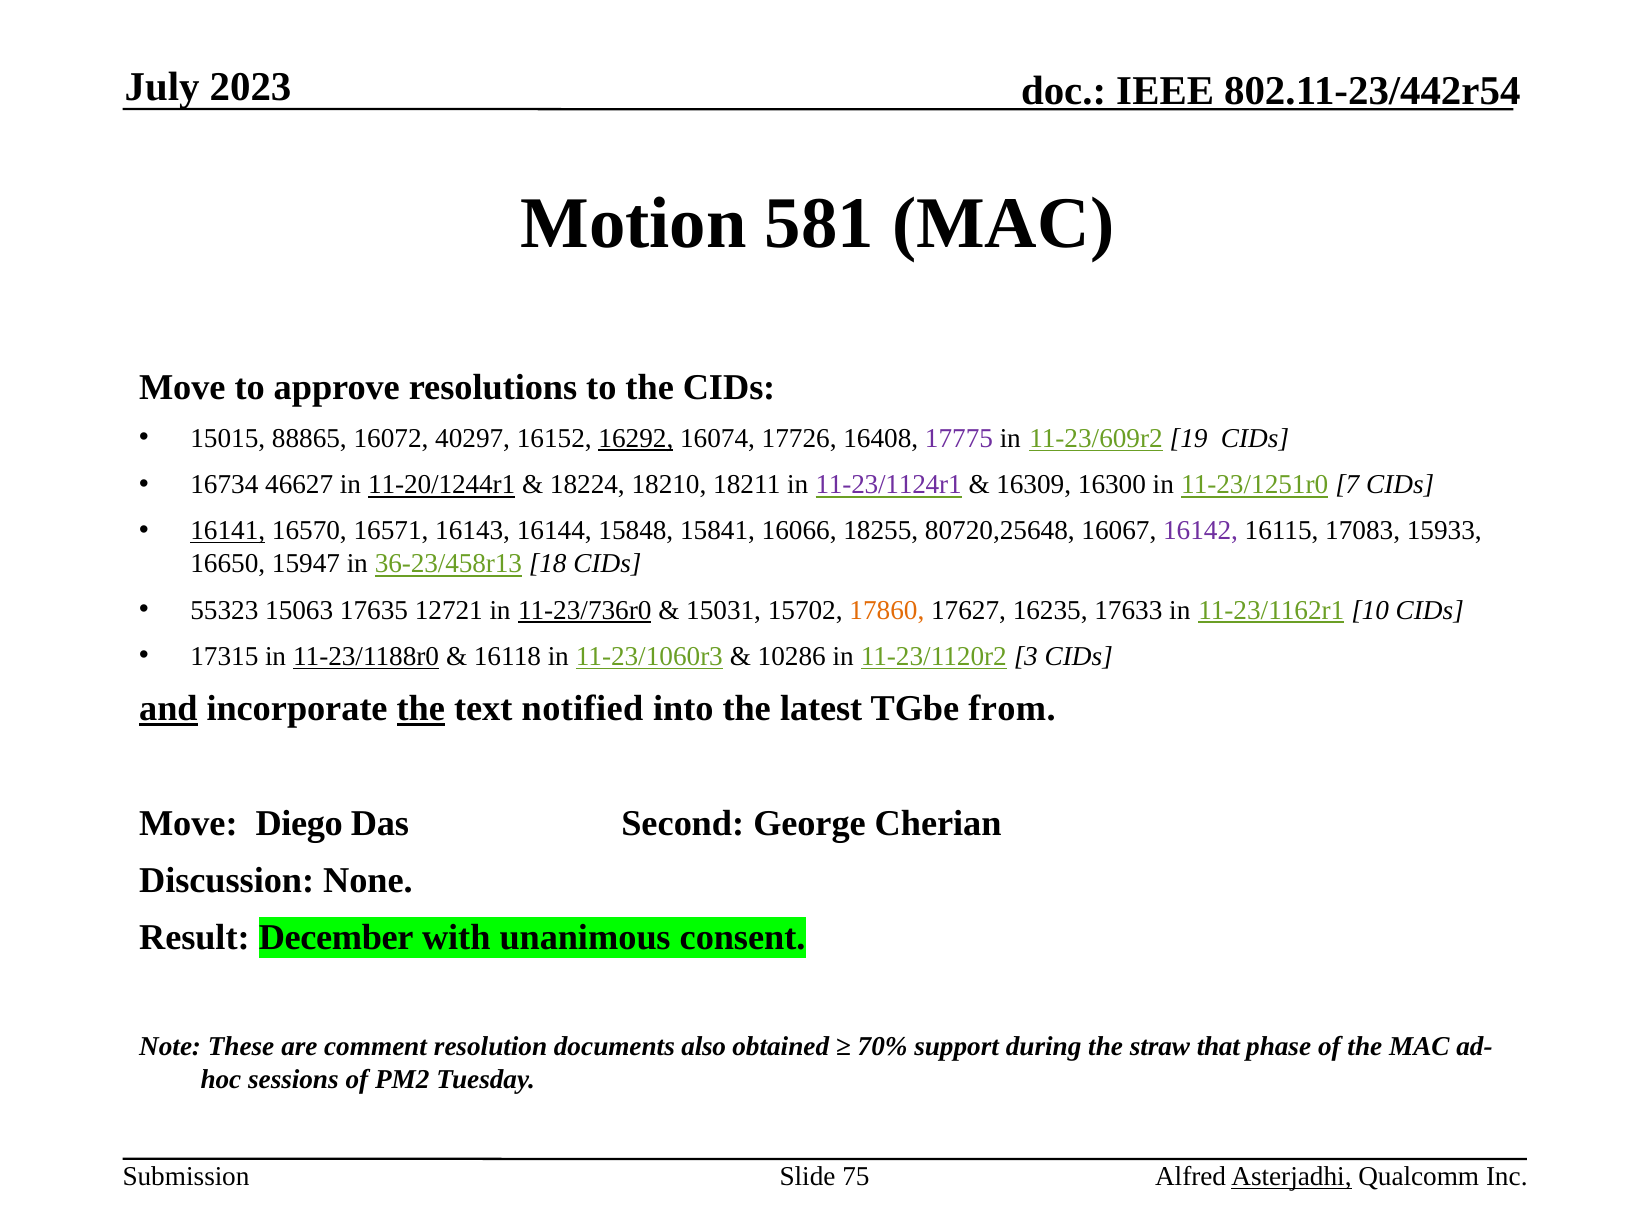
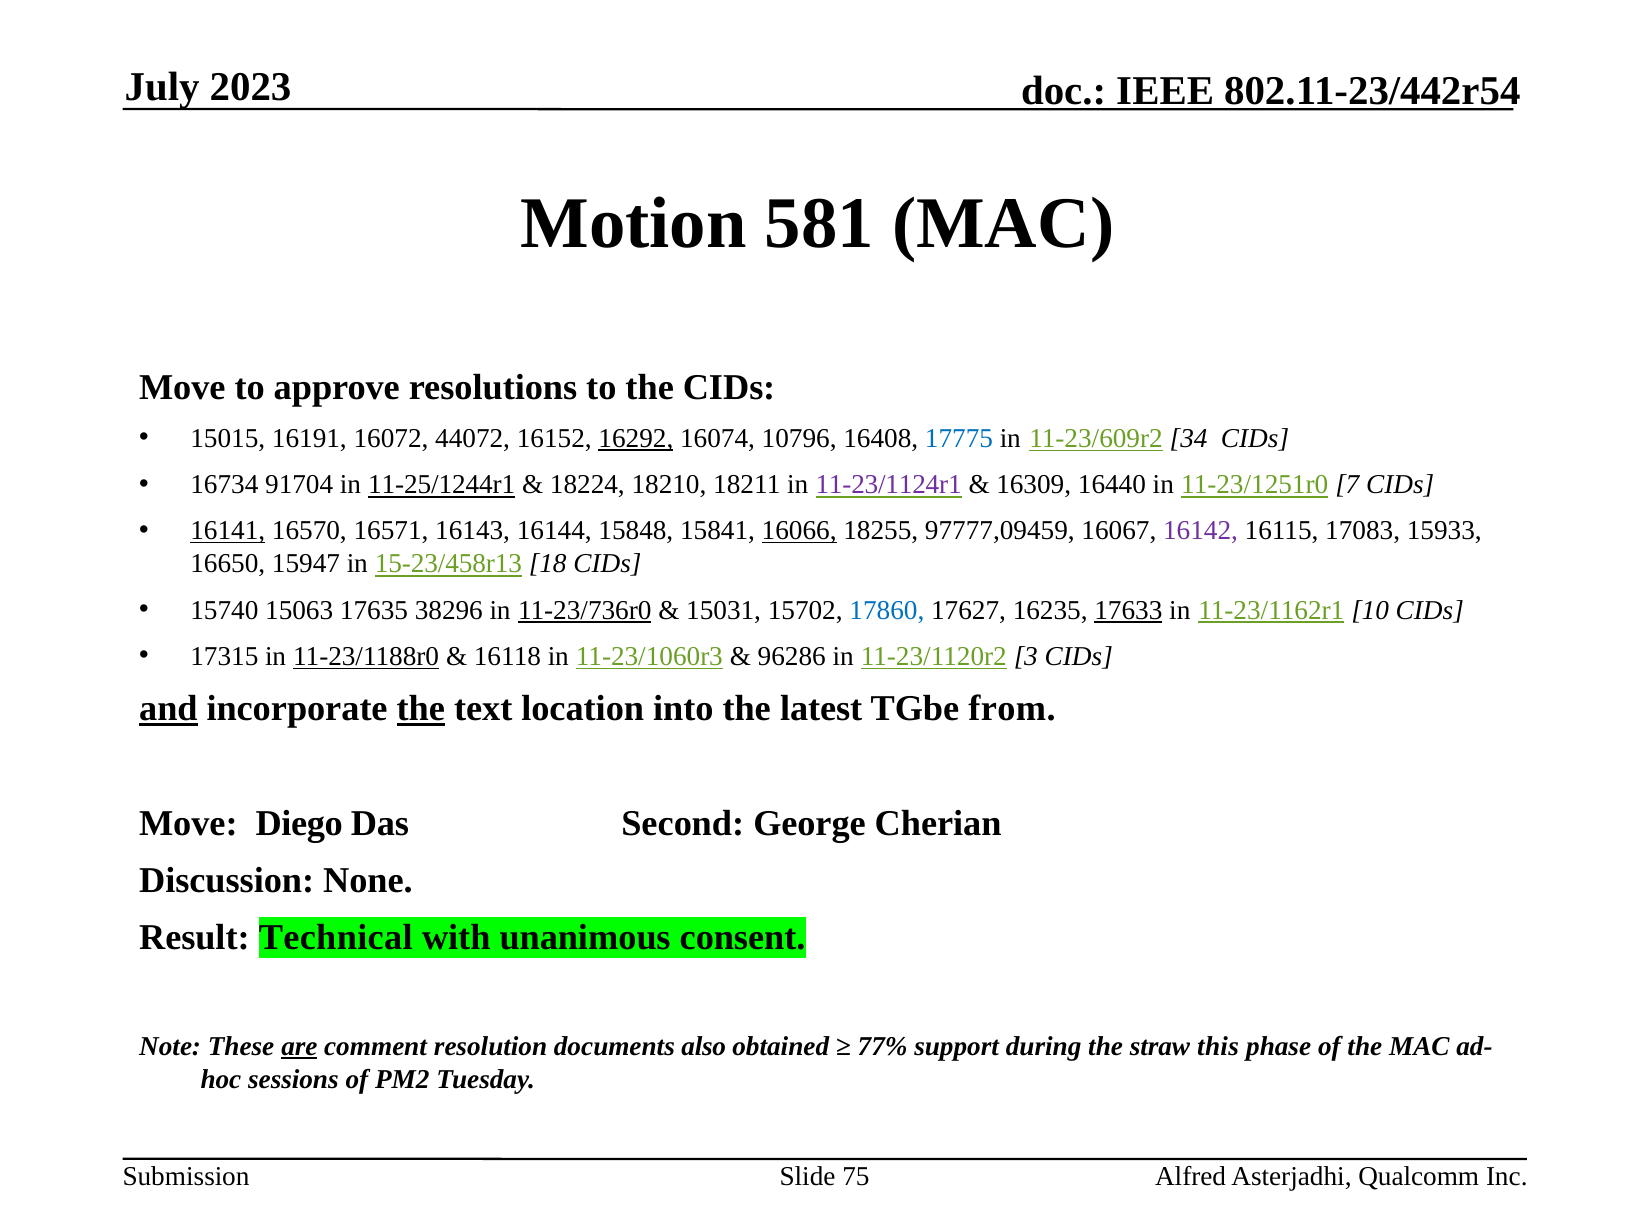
88865: 88865 -> 16191
40297: 40297 -> 44072
17726: 17726 -> 10796
17775 colour: purple -> blue
19: 19 -> 34
46627: 46627 -> 91704
11-20/1244r1: 11-20/1244r1 -> 11-25/1244r1
16300: 16300 -> 16440
16066 underline: none -> present
80720,25648: 80720,25648 -> 97777,09459
36-23/458r13: 36-23/458r13 -> 15-23/458r13
55323: 55323 -> 15740
12721: 12721 -> 38296
17860 colour: orange -> blue
17633 underline: none -> present
10286: 10286 -> 96286
notified: notified -> location
December: December -> Technical
are underline: none -> present
70%: 70% -> 77%
that: that -> this
Asterjadhi underline: present -> none
